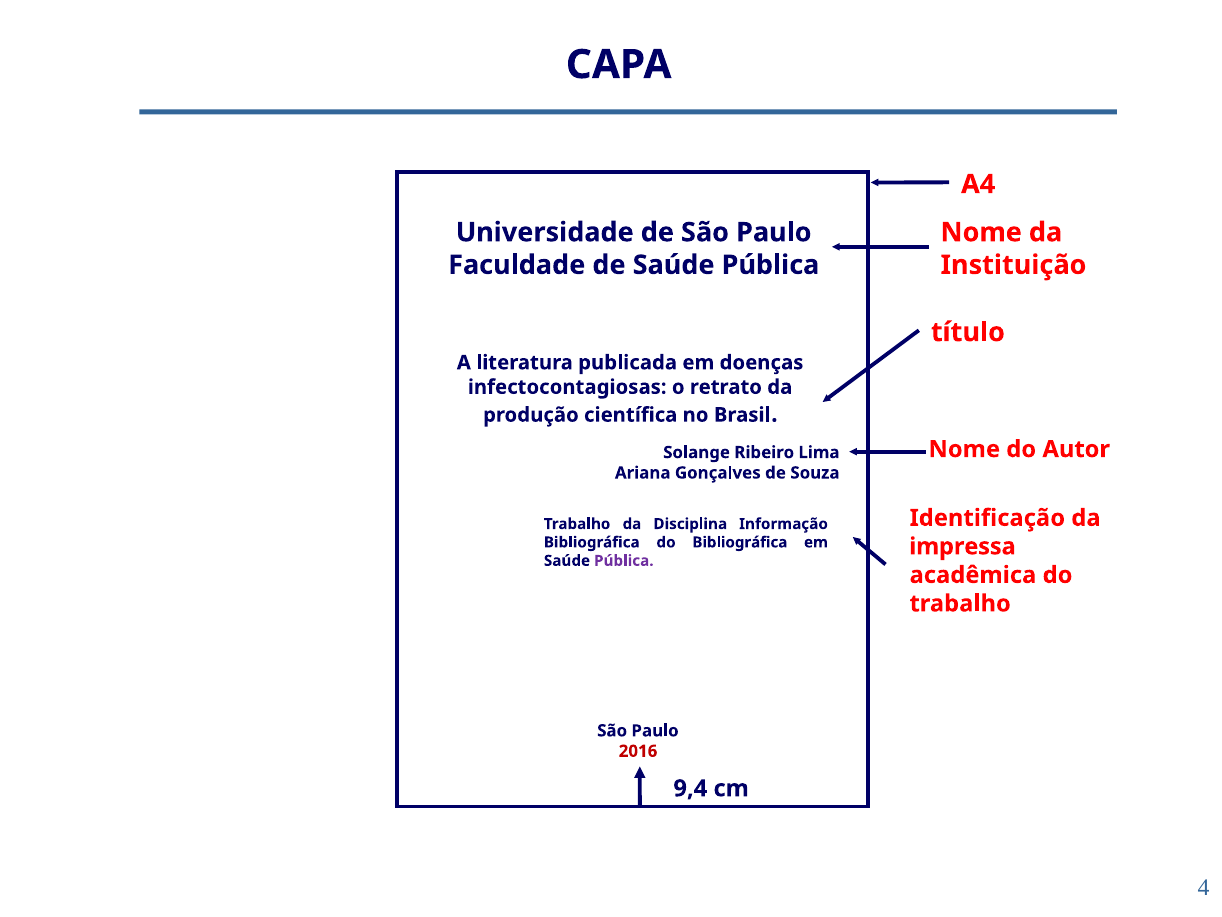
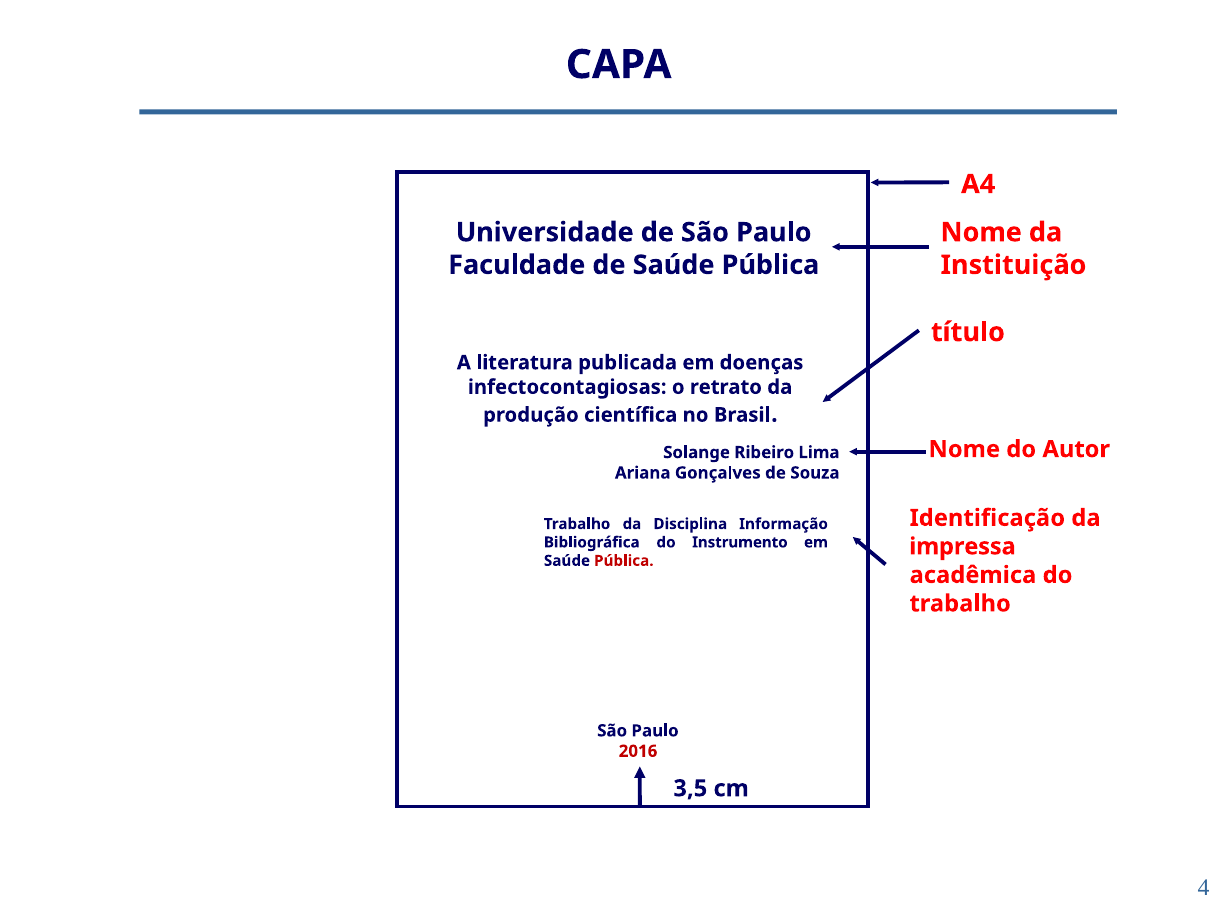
do Bibliográfica: Bibliográfica -> Instrumento
Pública at (624, 560) colour: purple -> red
9,4: 9,4 -> 3,5
